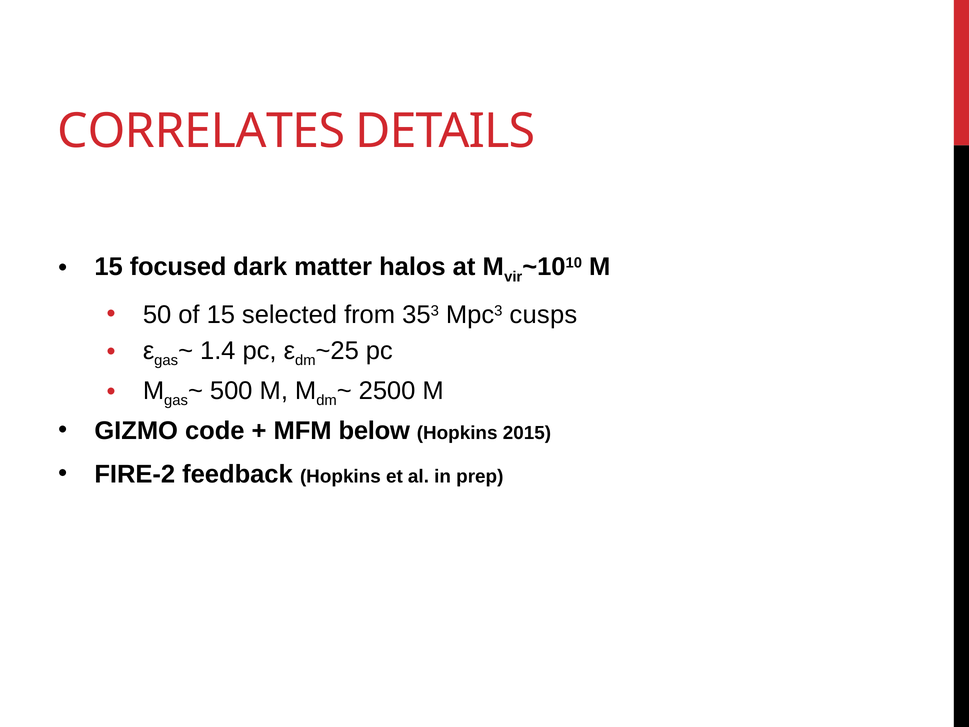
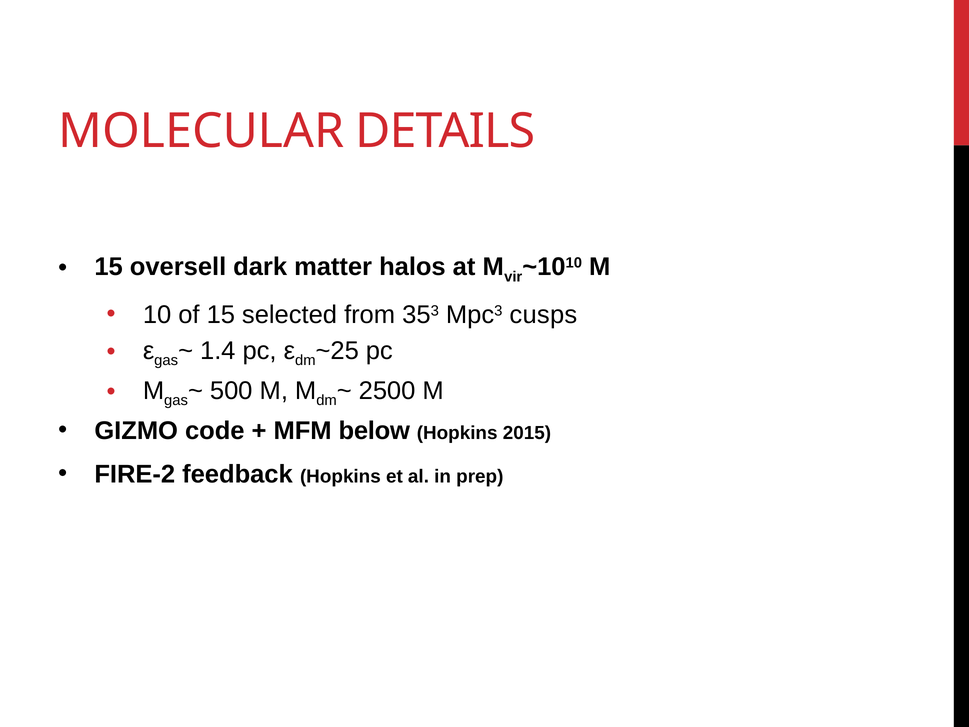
CORRELATES: CORRELATES -> MOLECULAR
focused: focused -> oversell
50: 50 -> 10
